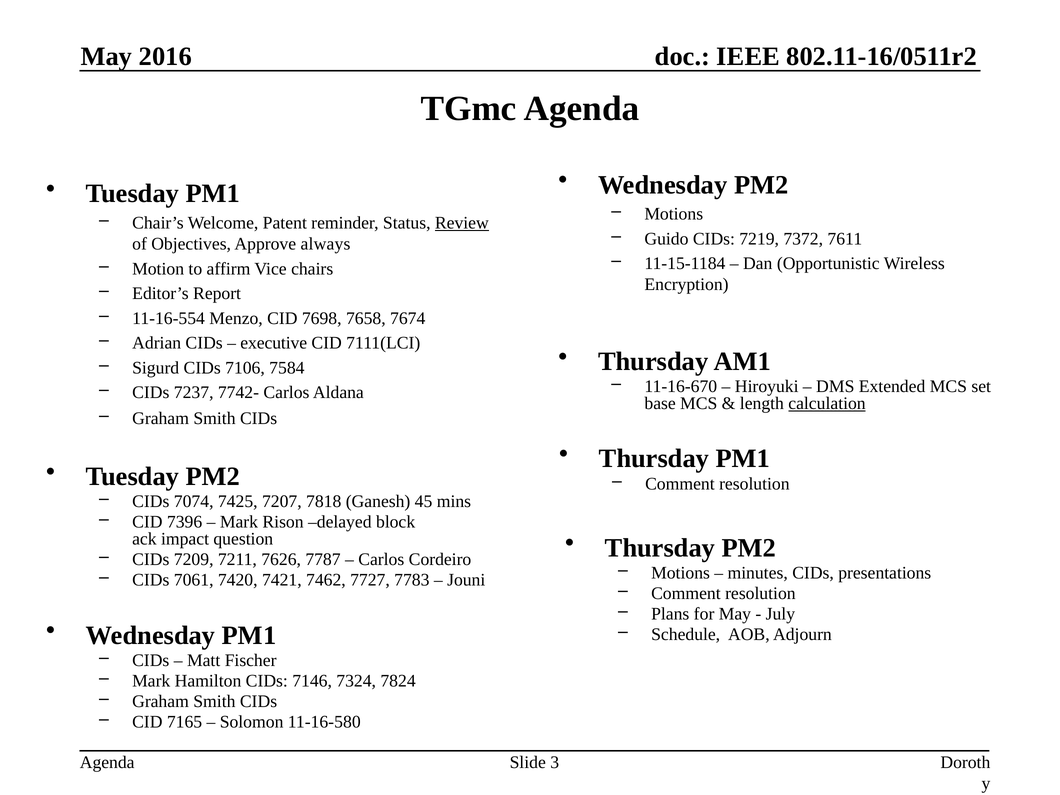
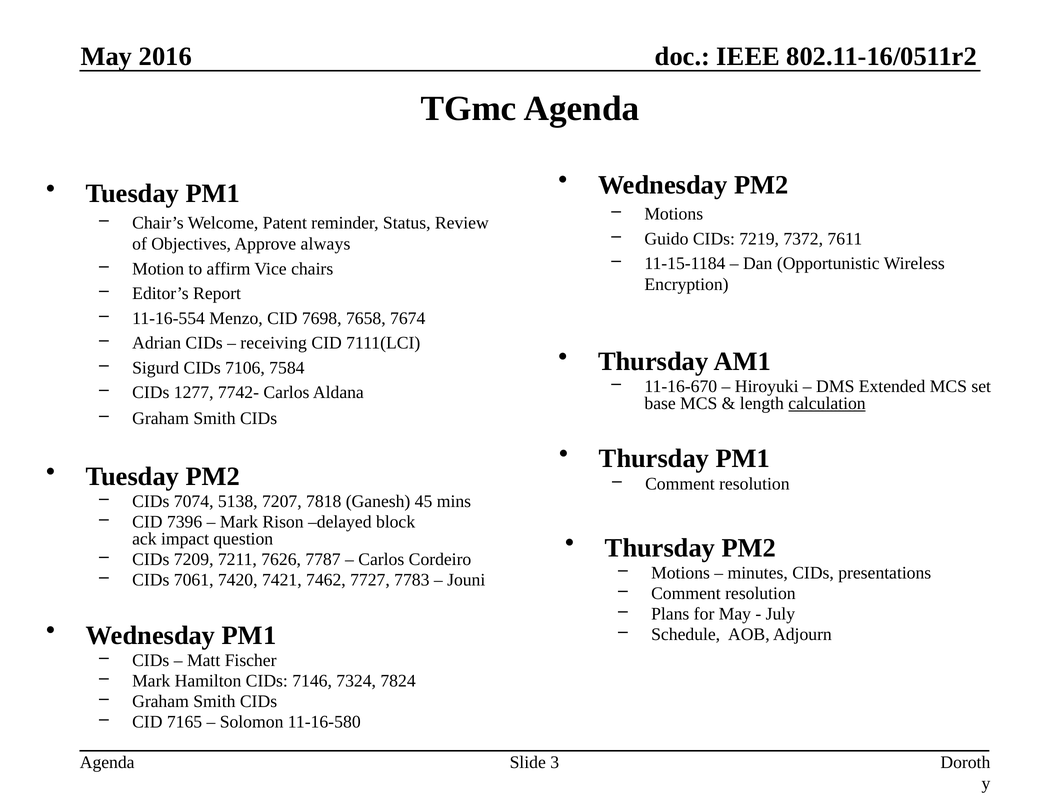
Review underline: present -> none
executive: executive -> receiving
7237: 7237 -> 1277
7425: 7425 -> 5138
